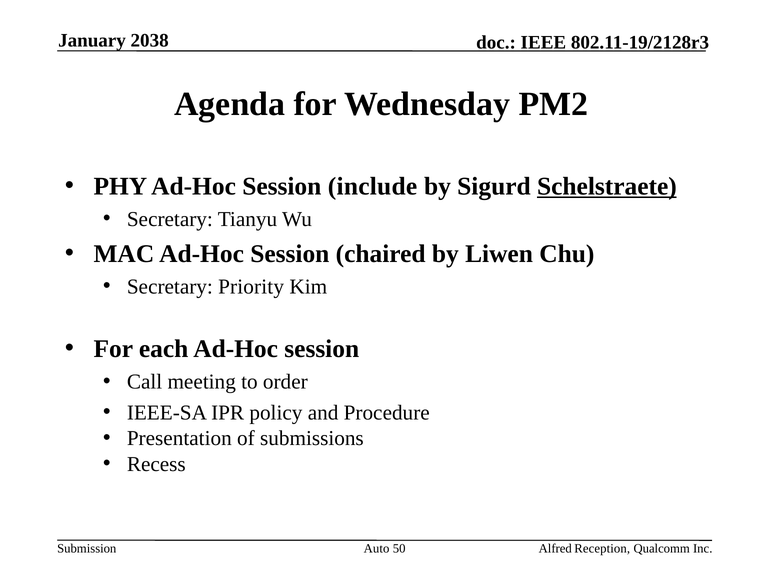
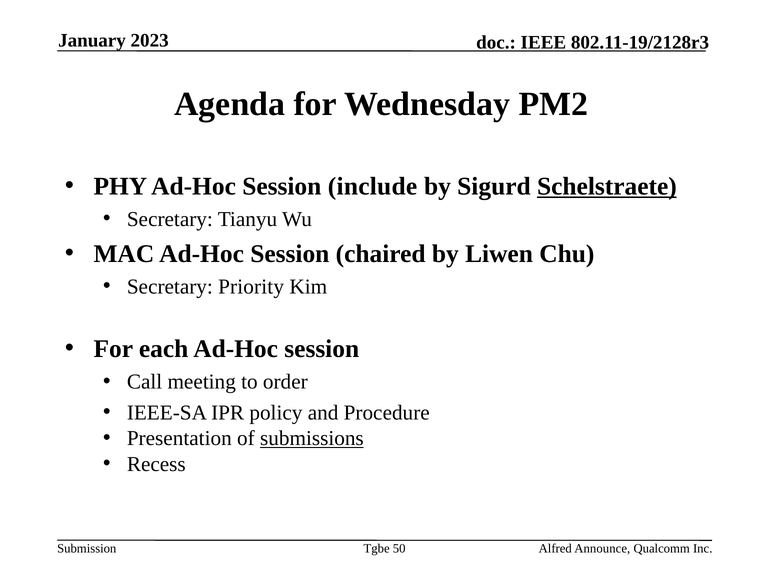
2038: 2038 -> 2023
submissions underline: none -> present
Auto: Auto -> Tgbe
Reception: Reception -> Announce
